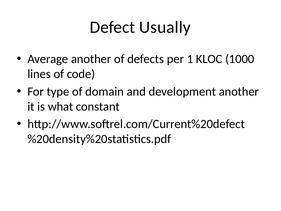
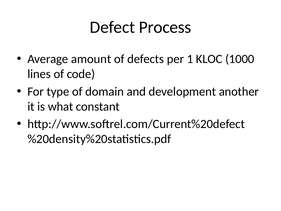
Usually: Usually -> Process
Average another: another -> amount
